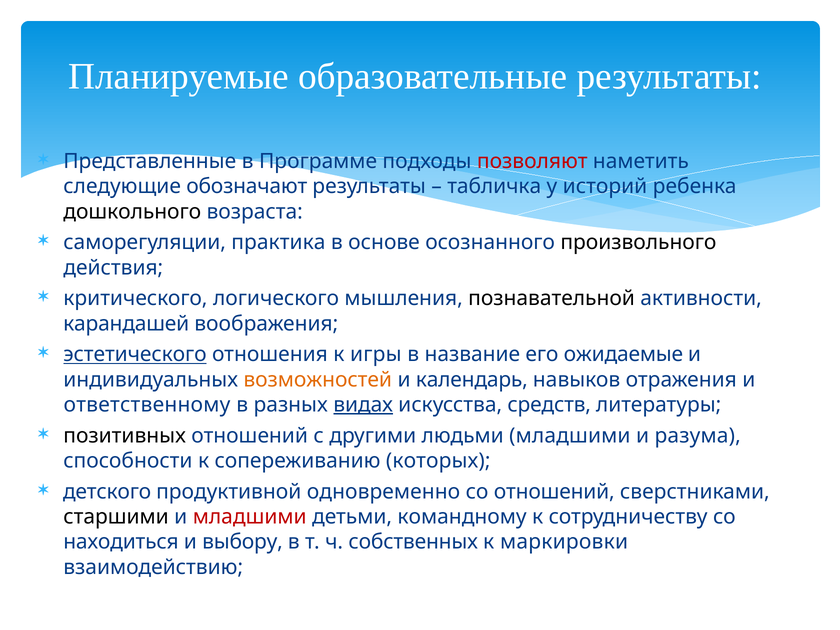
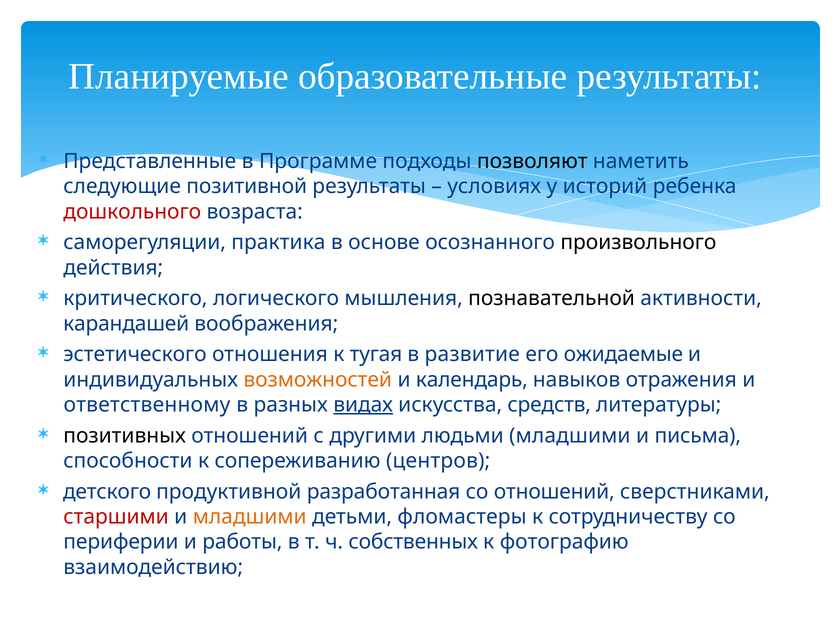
позволяют colour: red -> black
обозначают: обозначают -> позитивной
табличка: табличка -> условиях
дошкольного colour: black -> red
эстетического underline: present -> none
игры: игры -> тугая
название: название -> развитие
разума: разума -> письма
которых: которых -> центров
одновременно: одновременно -> разработанная
старшими colour: black -> red
младшими at (250, 517) colour: red -> orange
командному: командному -> фломастеры
находиться: находиться -> периферии
выбору: выбору -> работы
маркировки: маркировки -> фотографию
